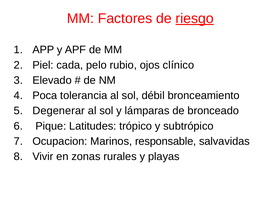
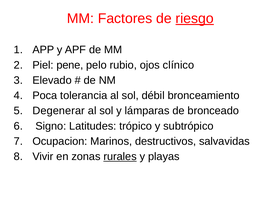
cada: cada -> pene
Pique: Pique -> Signo
responsable: responsable -> destructivos
rurales underline: none -> present
